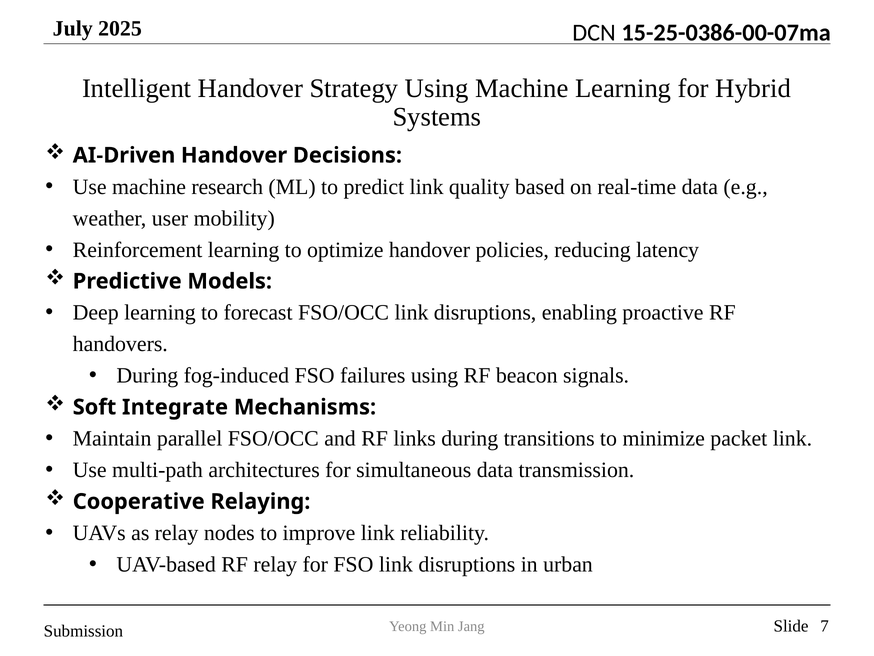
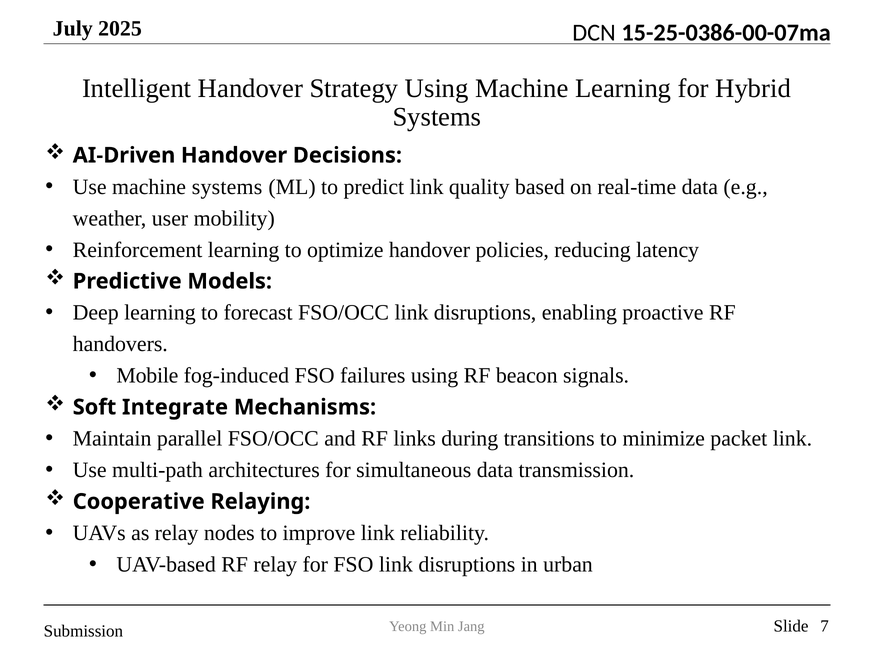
machine research: research -> systems
During at (147, 375): During -> Mobile
